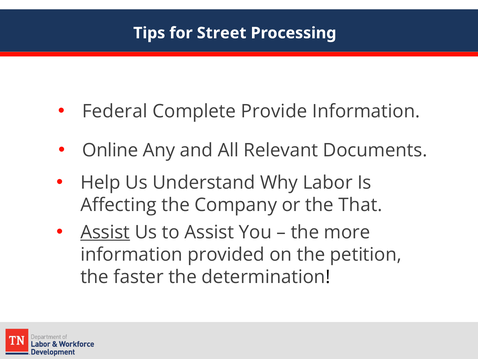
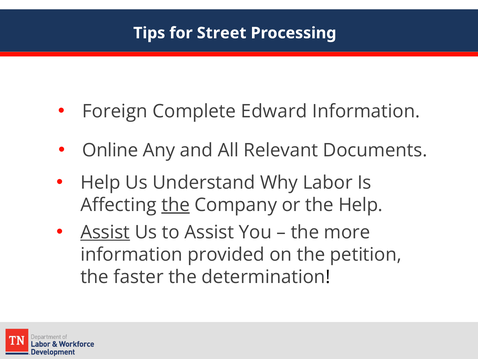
Federal: Federal -> Foreign
Provide: Provide -> Edward
the at (176, 205) underline: none -> present
the That: That -> Help
